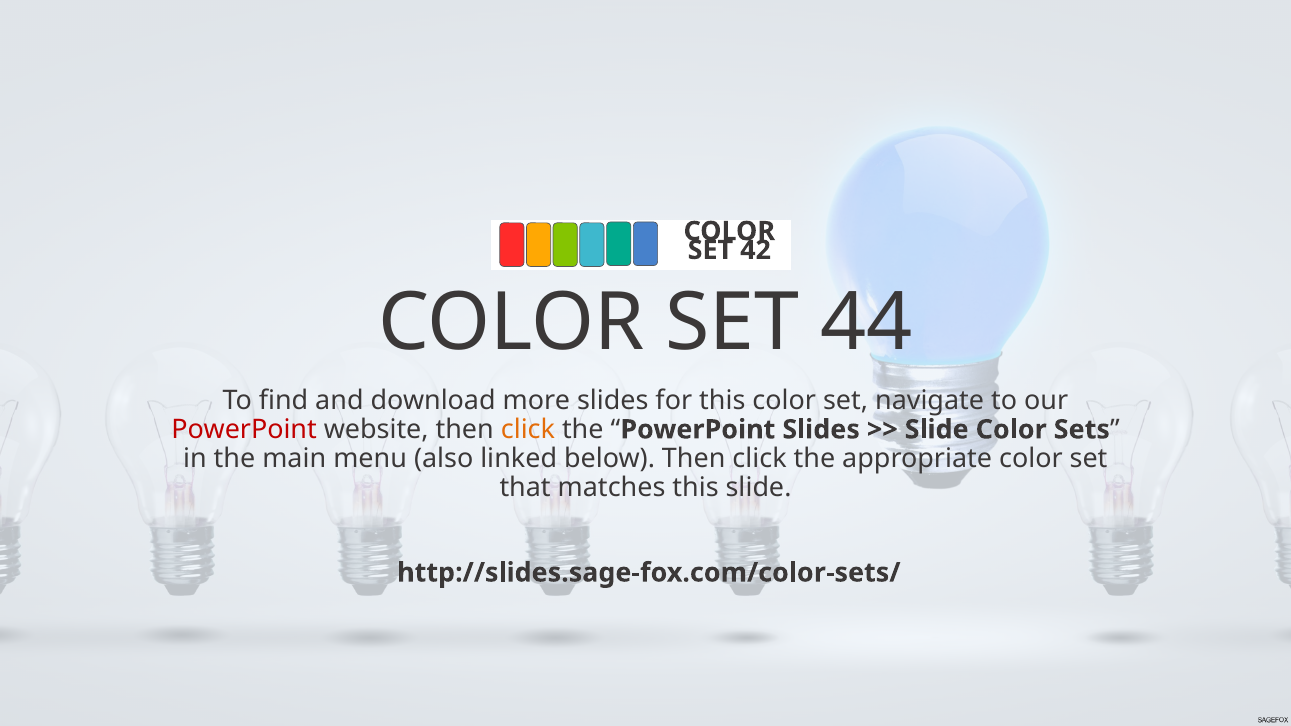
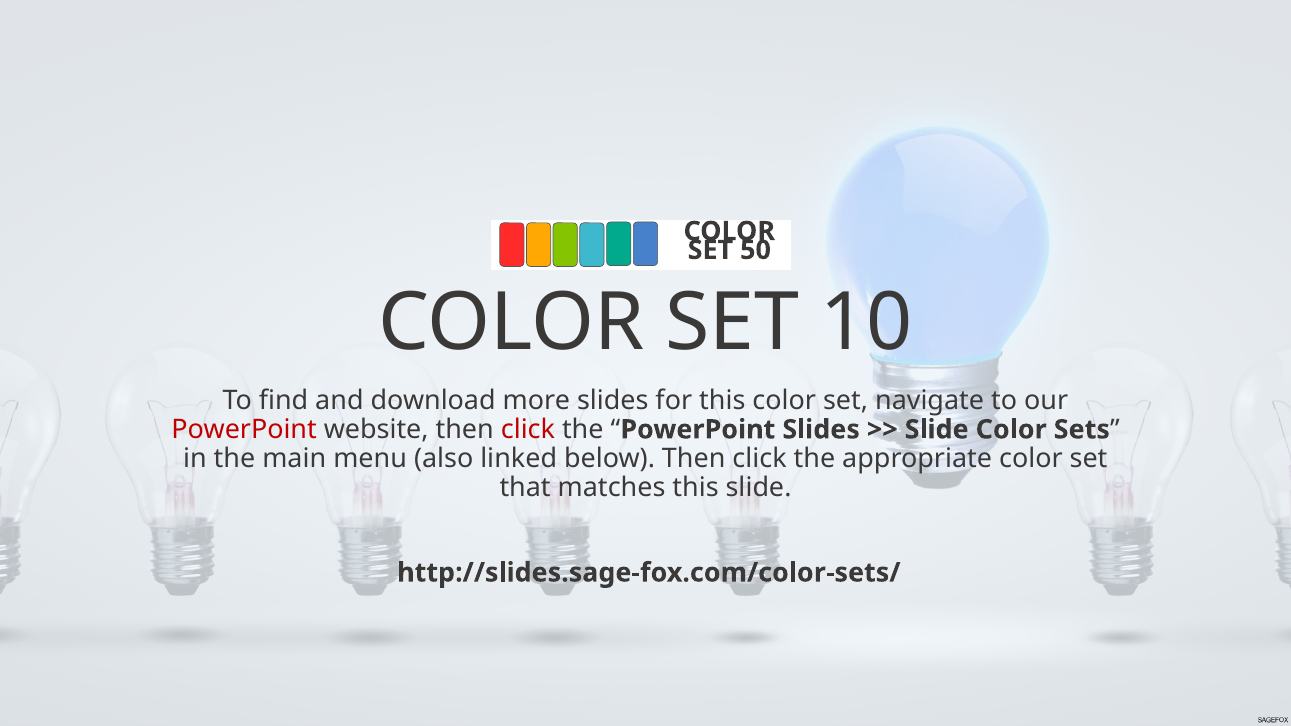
42: 42 -> 50
44: 44 -> 10
click at (528, 430) colour: orange -> red
